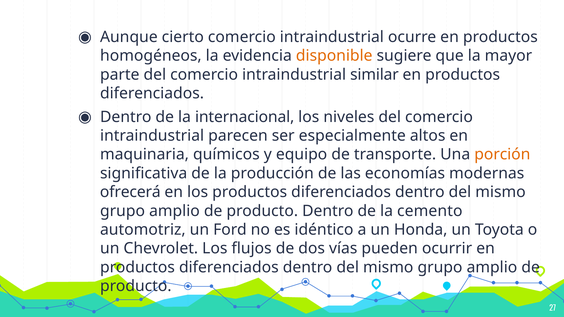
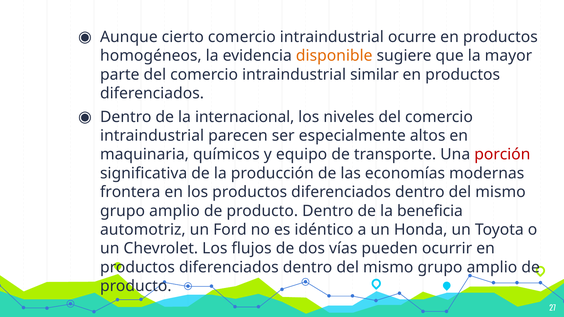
porción colour: orange -> red
ofrecerá: ofrecerá -> frontera
cemento: cemento -> beneficia
